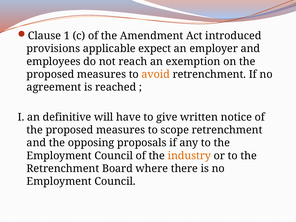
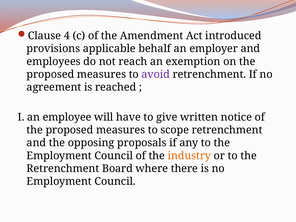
1: 1 -> 4
expect: expect -> behalf
avoid colour: orange -> purple
definitive: definitive -> employee
